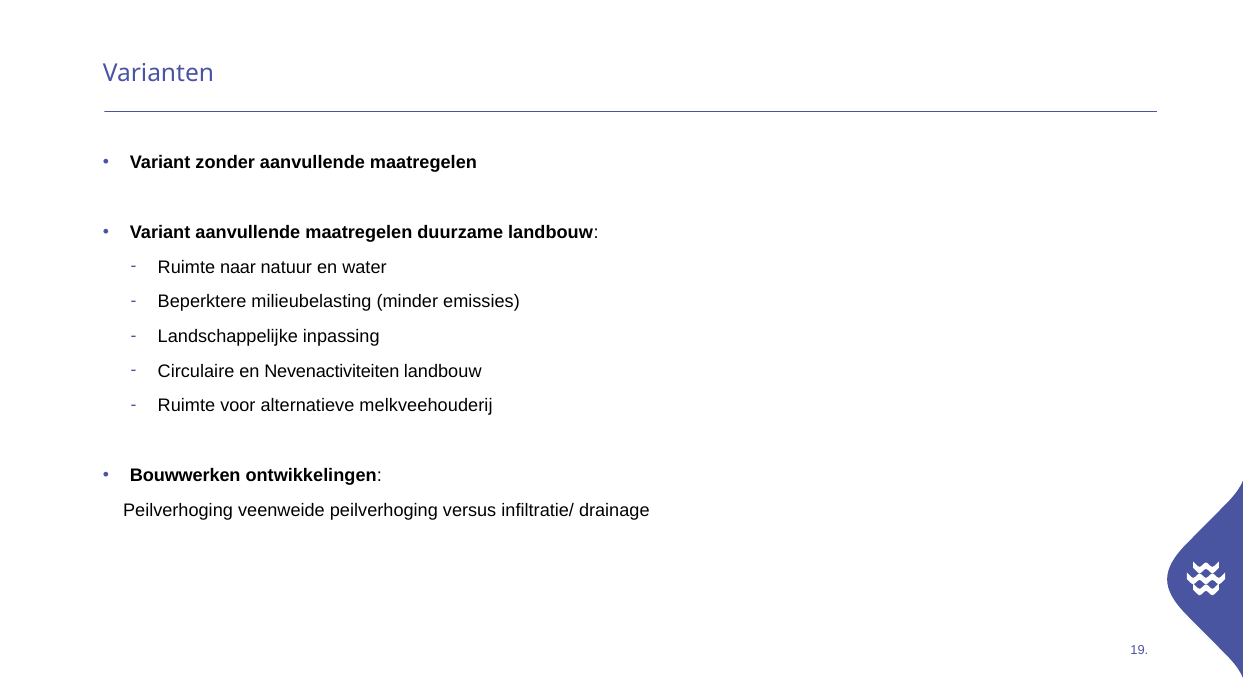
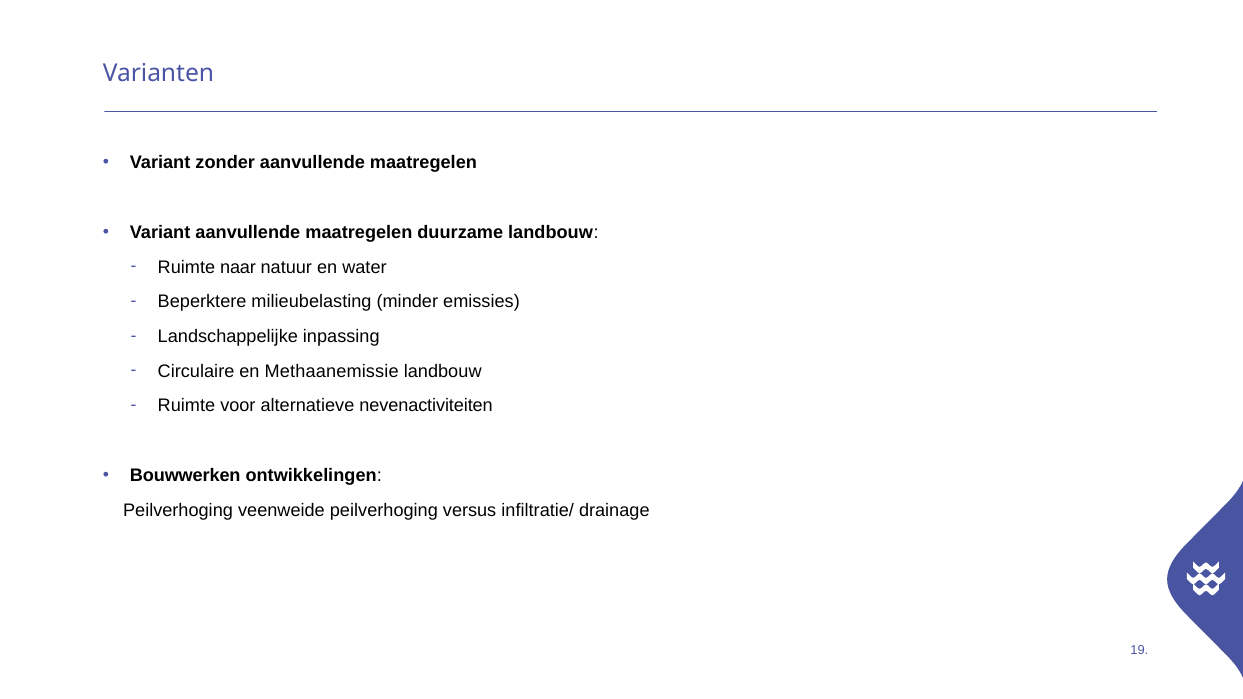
Nevenactiviteiten: Nevenactiviteiten -> Methaanemissie
melkveehouderij: melkveehouderij -> nevenactiviteiten
